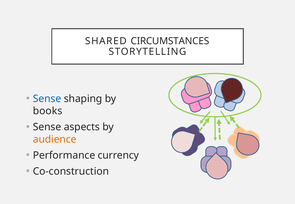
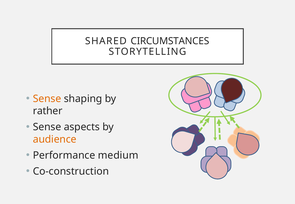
Sense at (47, 99) colour: blue -> orange
books: books -> rather
currency: currency -> medium
